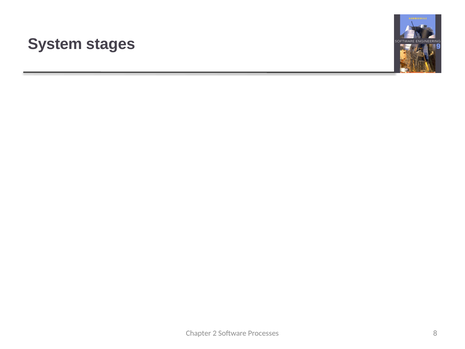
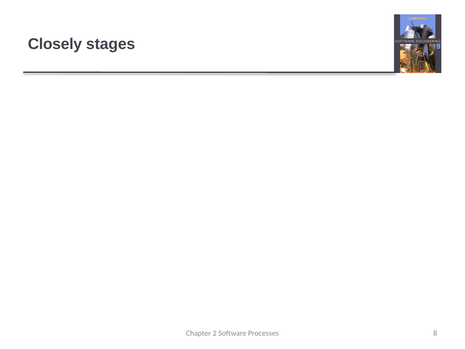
System at (55, 44): System -> Closely
